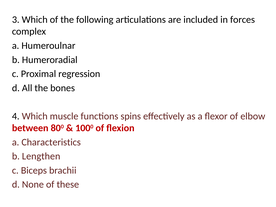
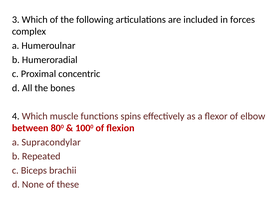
regression: regression -> concentric
Characteristics: Characteristics -> Supracondylar
Lengthen: Lengthen -> Repeated
